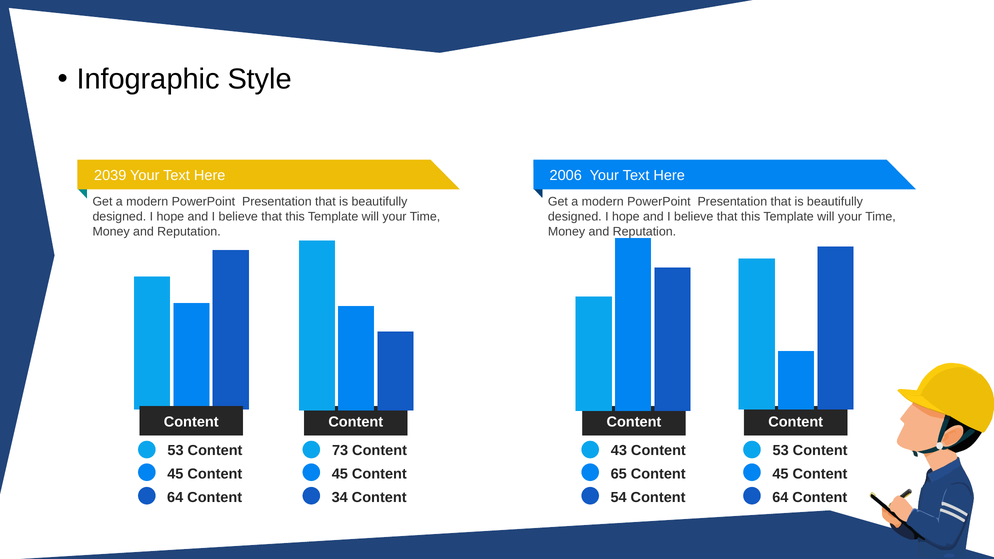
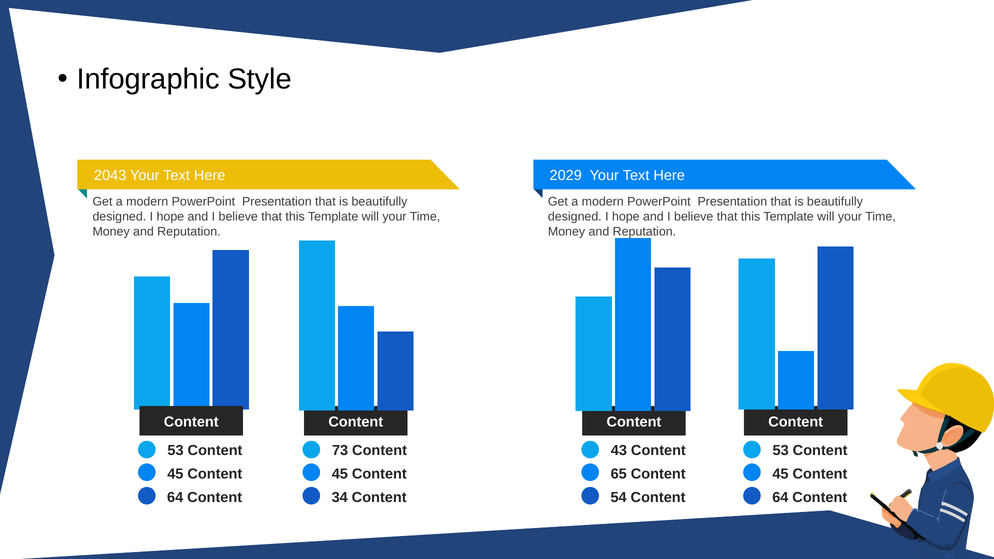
2039: 2039 -> 2043
2006: 2006 -> 2029
